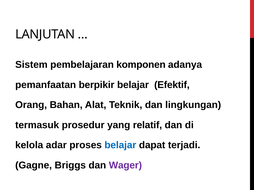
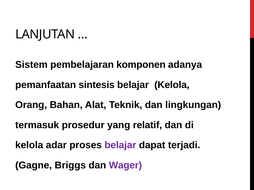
berpikir: berpikir -> sintesis
belajar Efektif: Efektif -> Kelola
belajar at (120, 146) colour: blue -> purple
